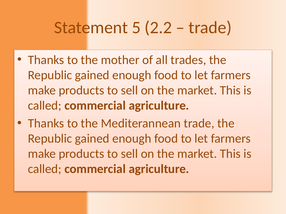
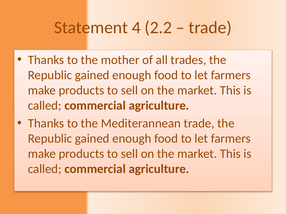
5: 5 -> 4
